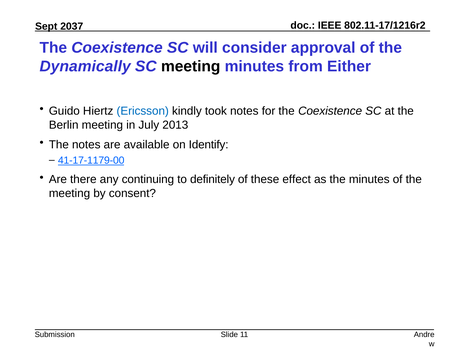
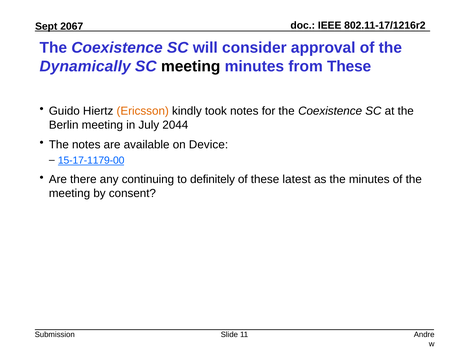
2037: 2037 -> 2067
from Either: Either -> These
Ericsson colour: blue -> orange
2013: 2013 -> 2044
Identify: Identify -> Device
41-17-1179-00: 41-17-1179-00 -> 15-17-1179-00
effect: effect -> latest
